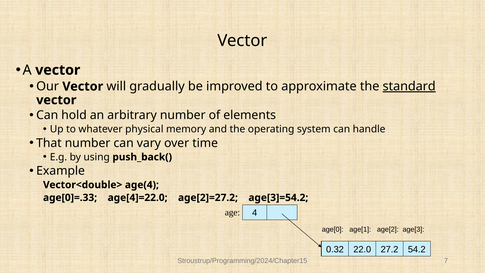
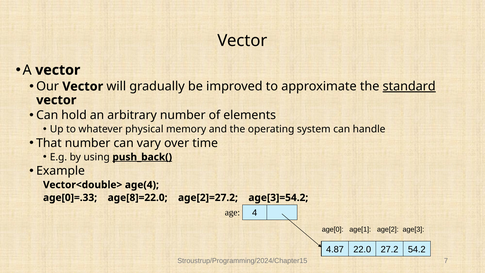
push_back( underline: none -> present
age[4]=22.0: age[4]=22.0 -> age[8]=22.0
0.32: 0.32 -> 4.87
